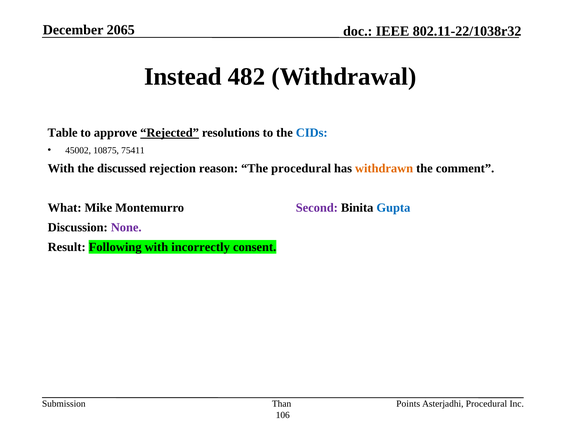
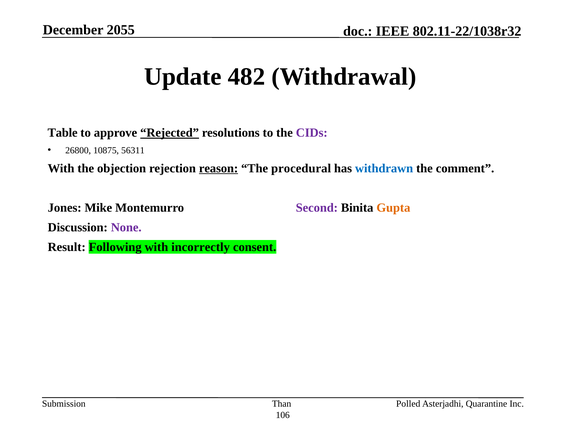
2065: 2065 -> 2055
Instead: Instead -> Update
CIDs colour: blue -> purple
45002: 45002 -> 26800
75411: 75411 -> 56311
discussed: discussed -> objection
reason underline: none -> present
withdrawn colour: orange -> blue
What: What -> Jones
Gupta colour: blue -> orange
Points: Points -> Polled
Asterjadhi Procedural: Procedural -> Quarantine
